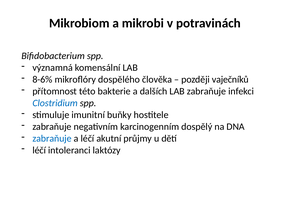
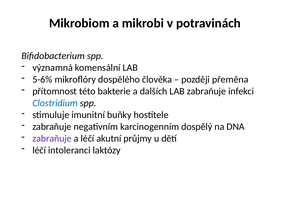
8-6%: 8-6% -> 5-6%
vaječníků: vaječníků -> přeměna
zabraňuje at (52, 139) colour: blue -> purple
